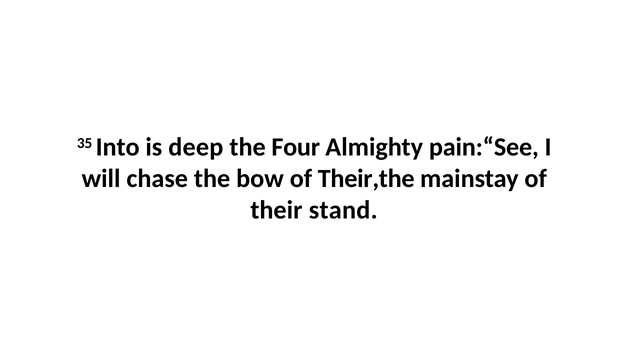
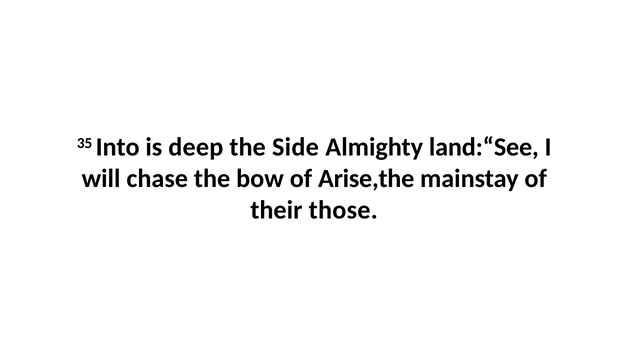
Four: Four -> Side
pain:“See: pain:“See -> land:“See
Their,the: Their,the -> Arise,the
stand: stand -> those
